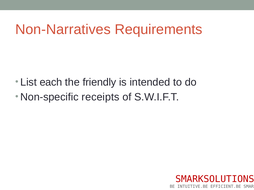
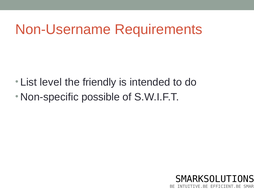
Non-Narratives: Non-Narratives -> Non-Username
each: each -> level
receipts: receipts -> possible
SMARKSOLUTIONS colour: red -> black
